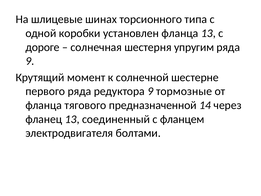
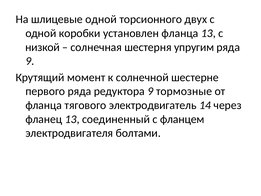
шлицевые шинах: шинах -> одной
типа: типа -> двух
дороге: дороге -> низкой
предназначенной: предназначенной -> электродвигатель
